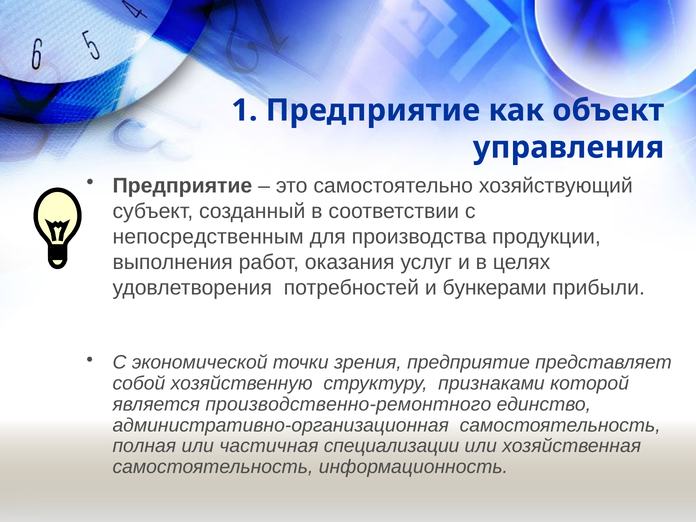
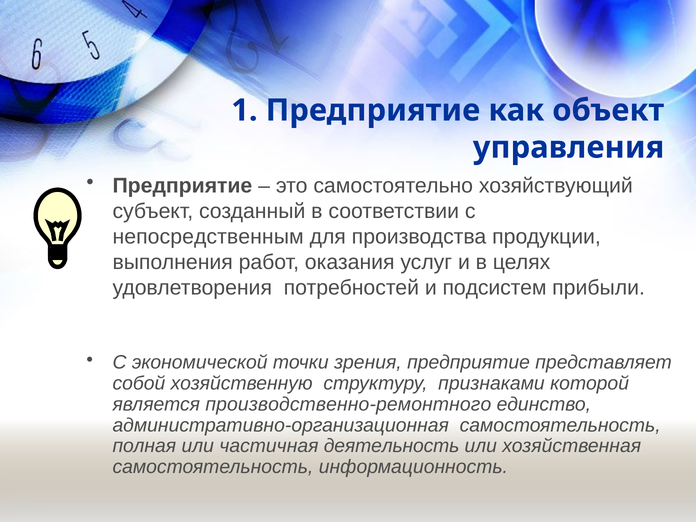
бункерами: бункерами -> подсистем
специализации: специализации -> деятельность
